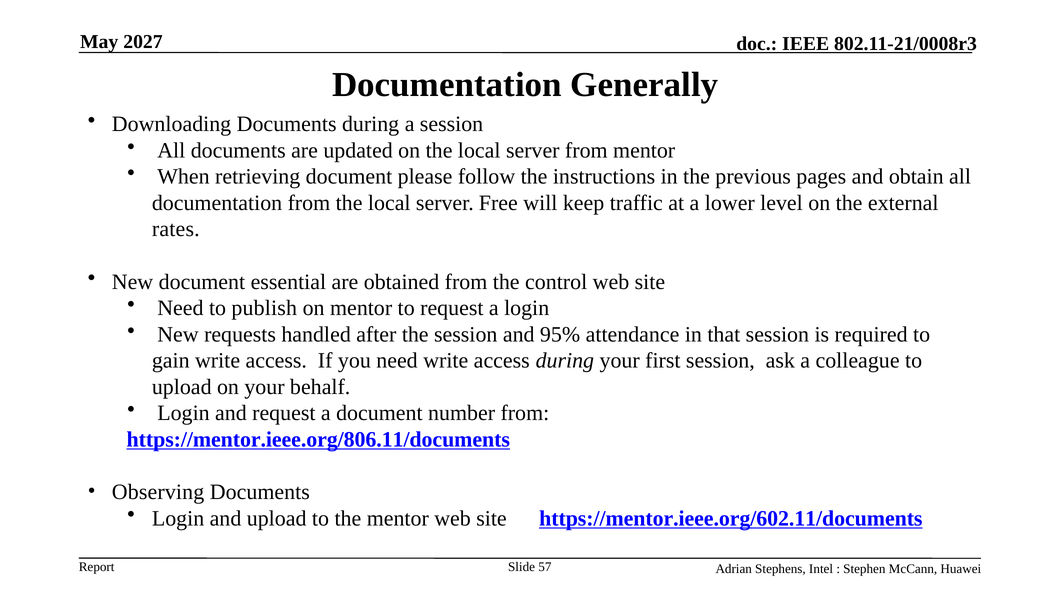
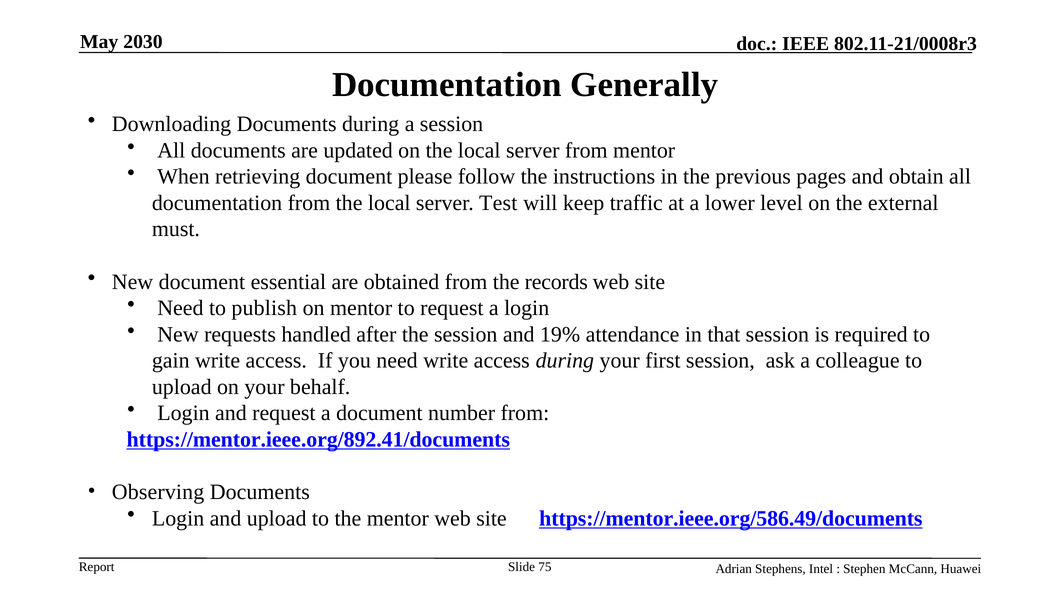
2027: 2027 -> 2030
Free: Free -> Test
rates: rates -> must
control: control -> records
95%: 95% -> 19%
https://mentor.ieee.org/806.11/documents: https://mentor.ieee.org/806.11/documents -> https://mentor.ieee.org/892.41/documents
https://mentor.ieee.org/602.11/documents: https://mentor.ieee.org/602.11/documents -> https://mentor.ieee.org/586.49/documents
57: 57 -> 75
